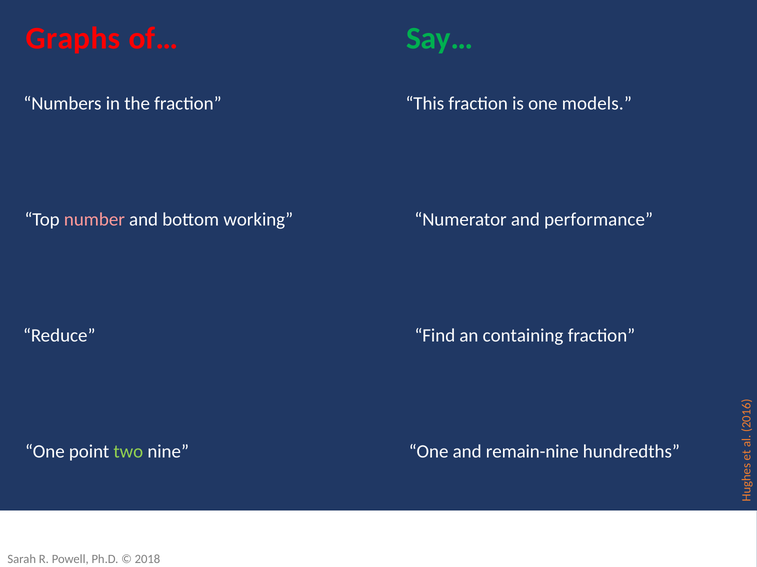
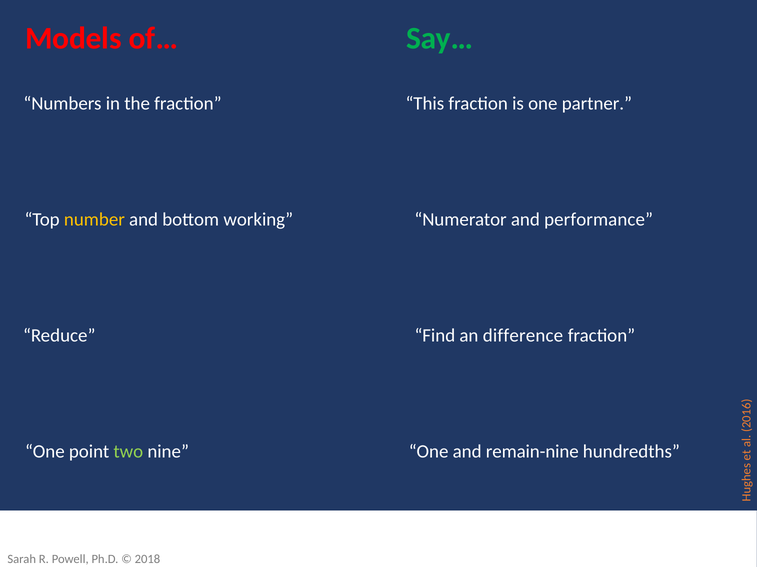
Graphs: Graphs -> Models
models: models -> partner
number colour: pink -> yellow
containing: containing -> difference
